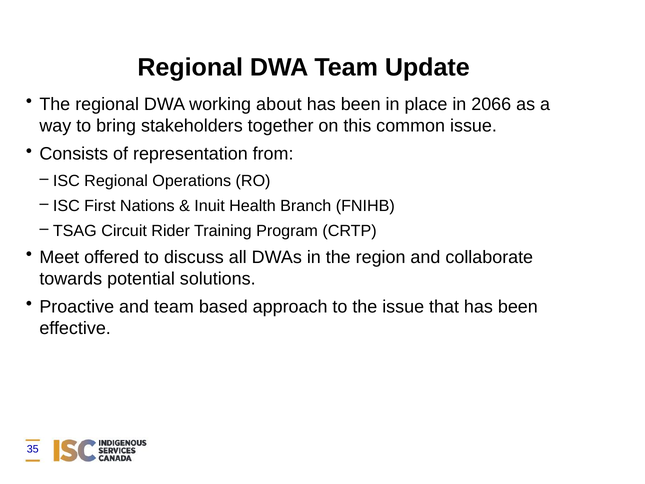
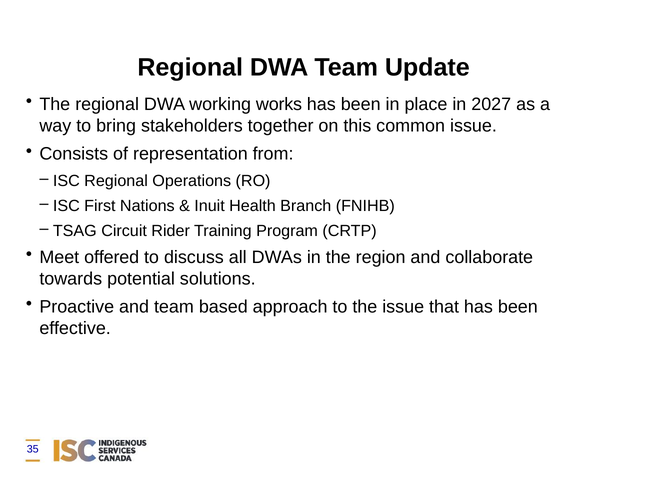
about: about -> works
2066: 2066 -> 2027
